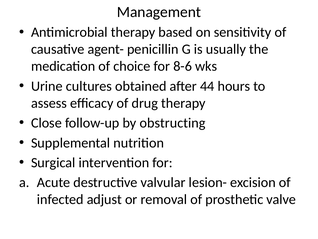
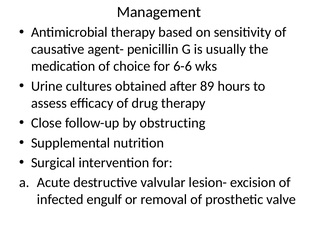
8-6: 8-6 -> 6-6
44: 44 -> 89
adjust: adjust -> engulf
